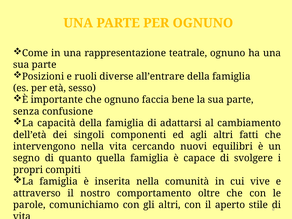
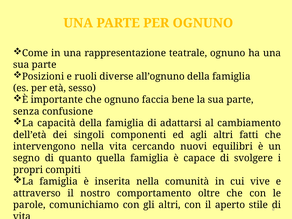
all’entrare: all’entrare -> all’ognuno
